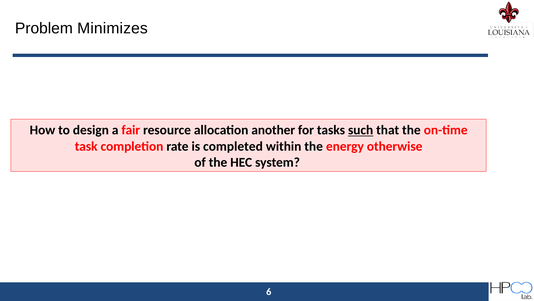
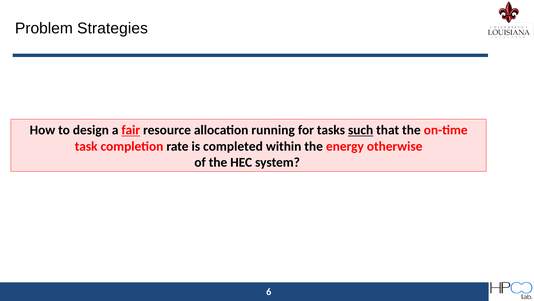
Minimizes: Minimizes -> Strategies
fair underline: none -> present
another: another -> running
